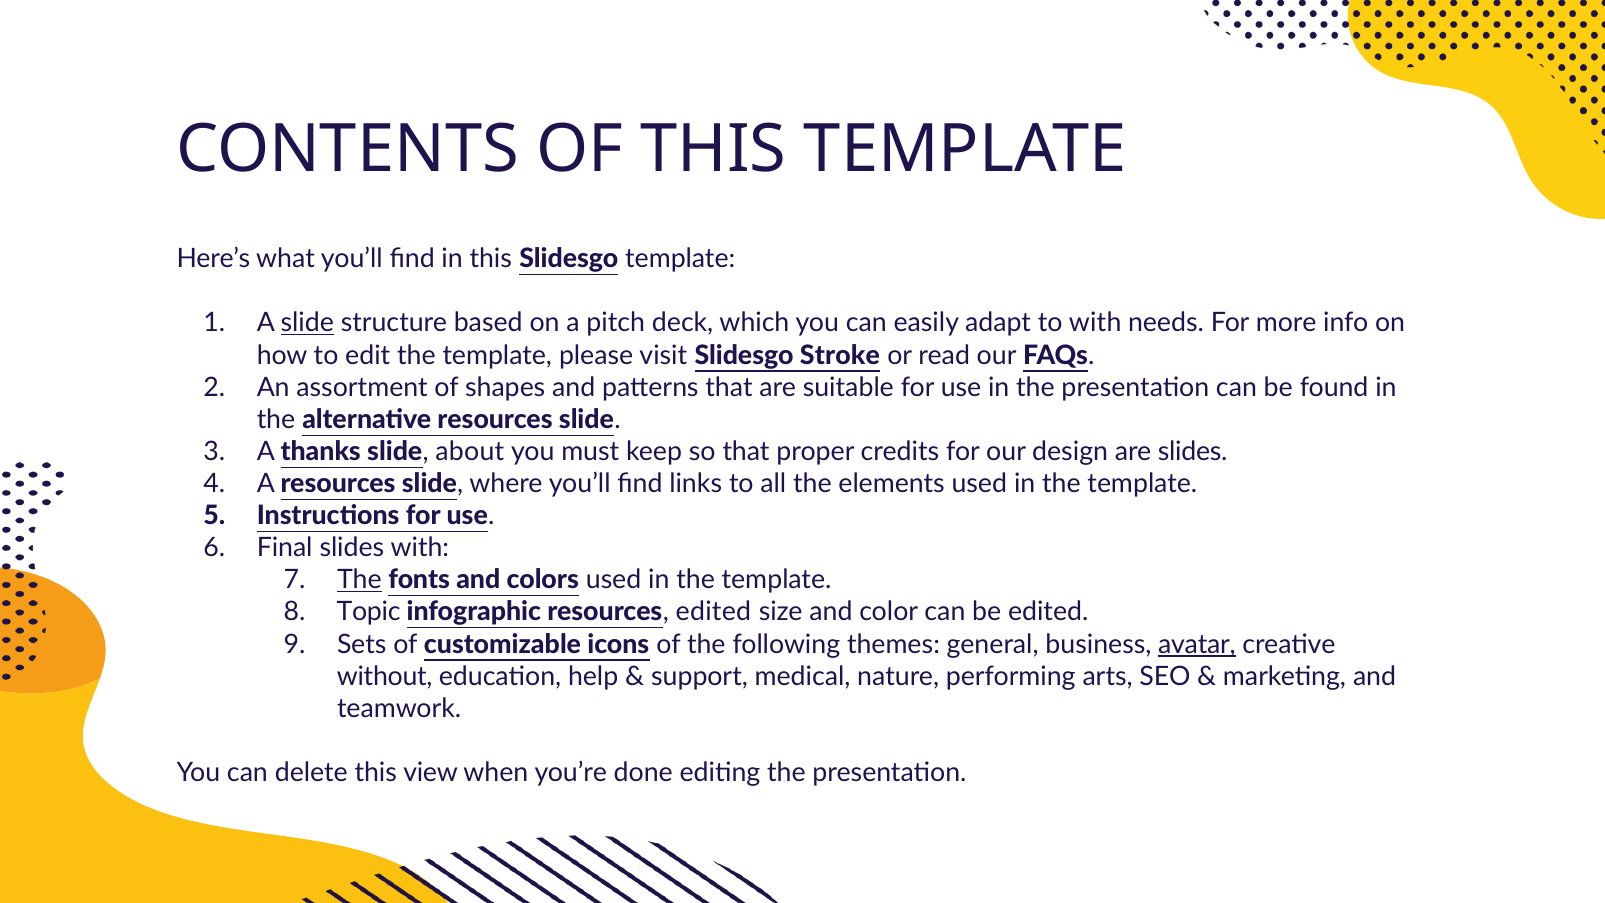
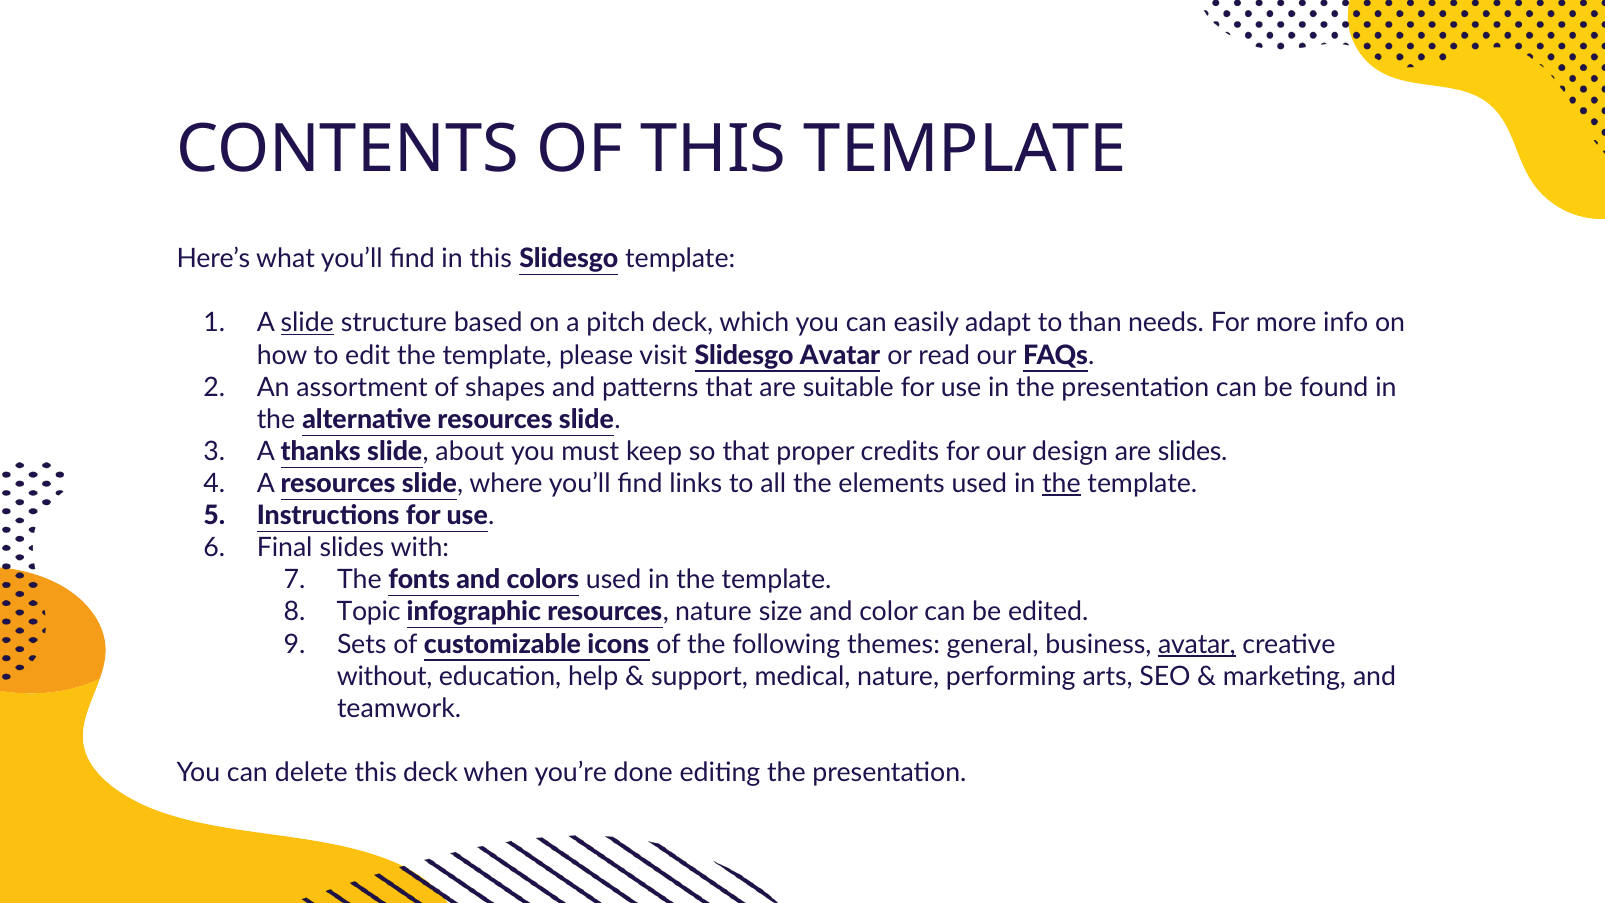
to with: with -> than
Slidesgo Stroke: Stroke -> Avatar
the at (1061, 484) underline: none -> present
The at (359, 580) underline: present -> none
resources edited: edited -> nature
this view: view -> deck
